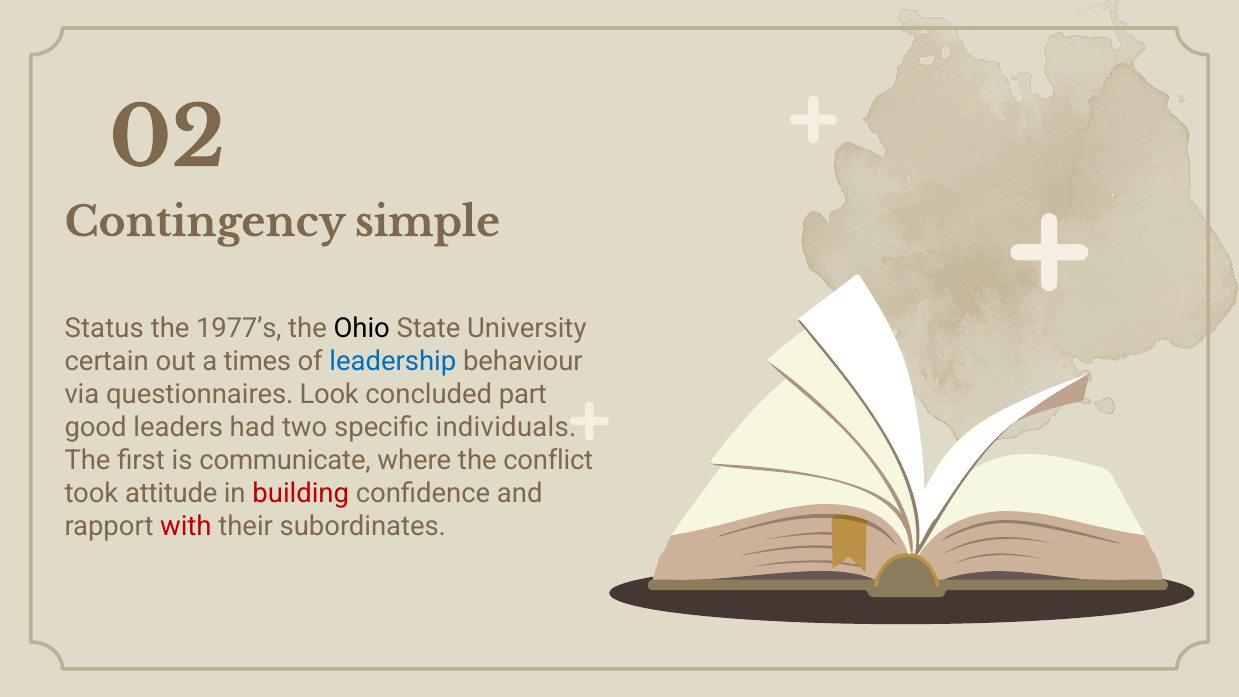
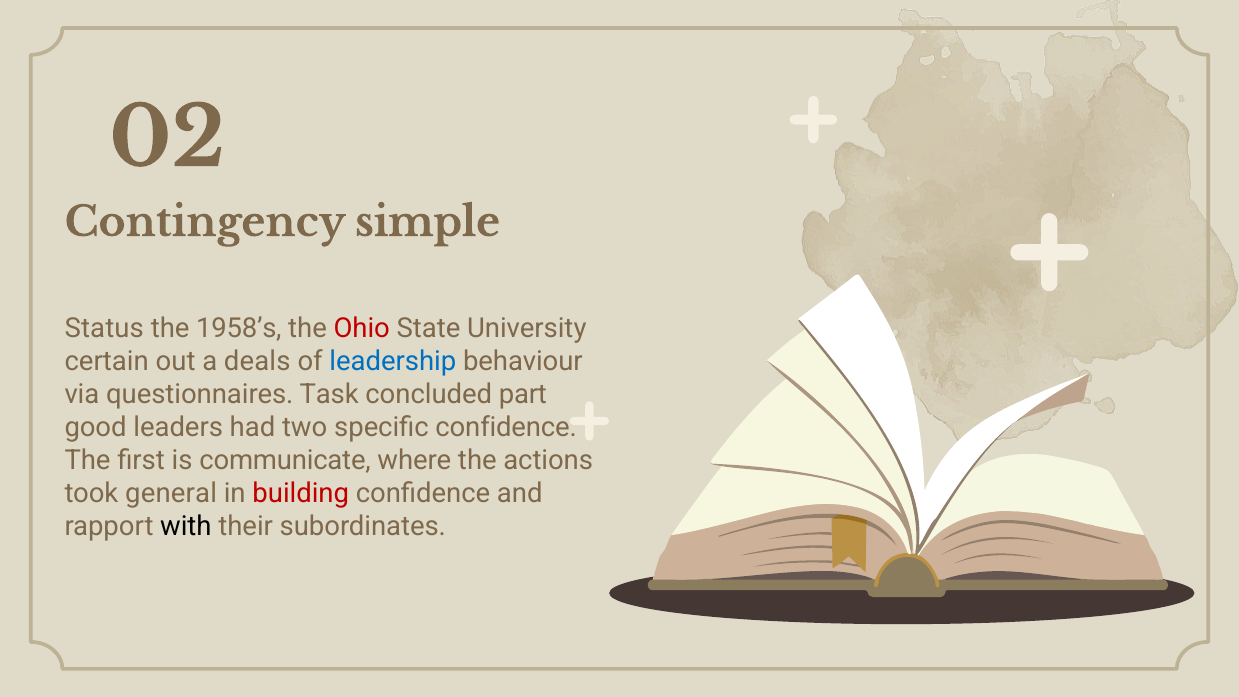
1977’s: 1977’s -> 1958’s
Ohio colour: black -> red
times: times -> deals
Look: Look -> Task
specific individuals: individuals -> confidence
conflict: conflict -> actions
attitude: attitude -> general
with colour: red -> black
